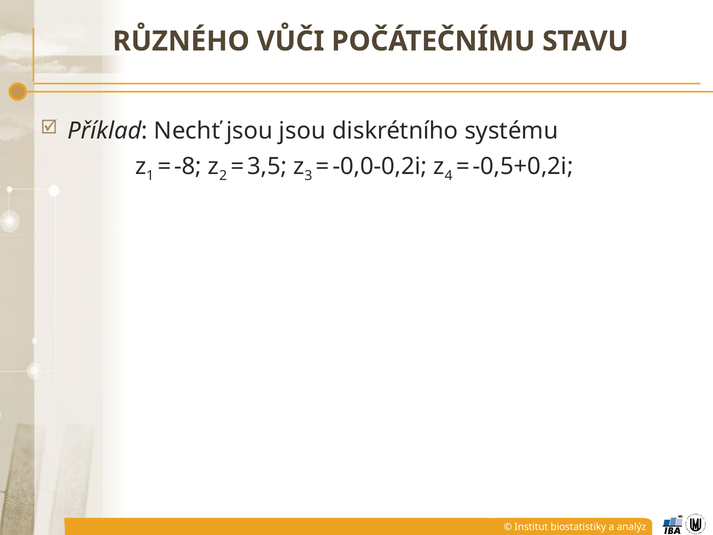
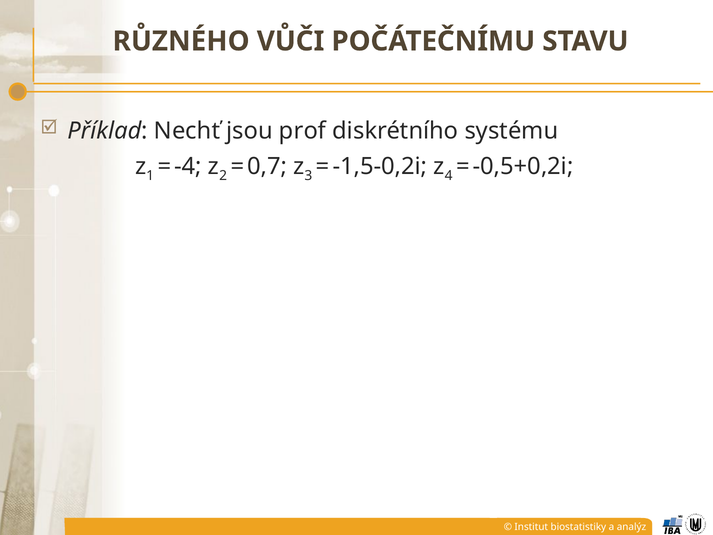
jsou jsou: jsou -> prof
-8: -8 -> -4
3,5: 3,5 -> 0,7
-0,0-0,2i: -0,0-0,2i -> -1,5-0,2i
